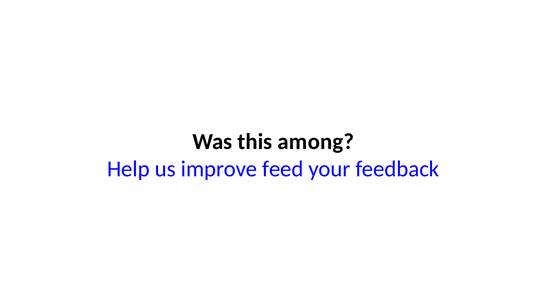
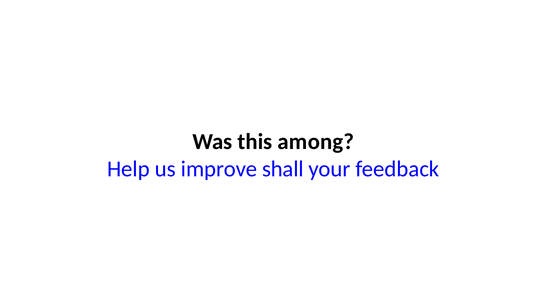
feed: feed -> shall
